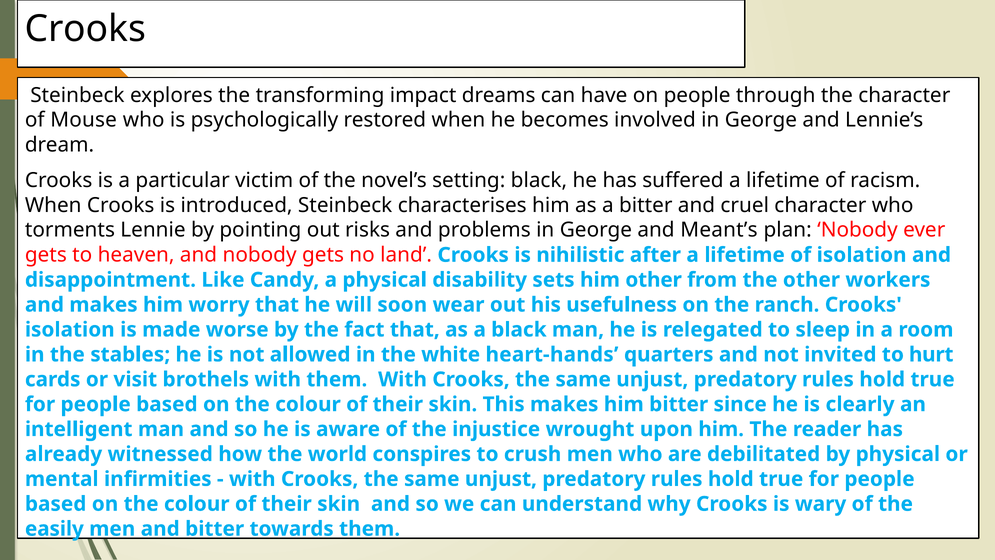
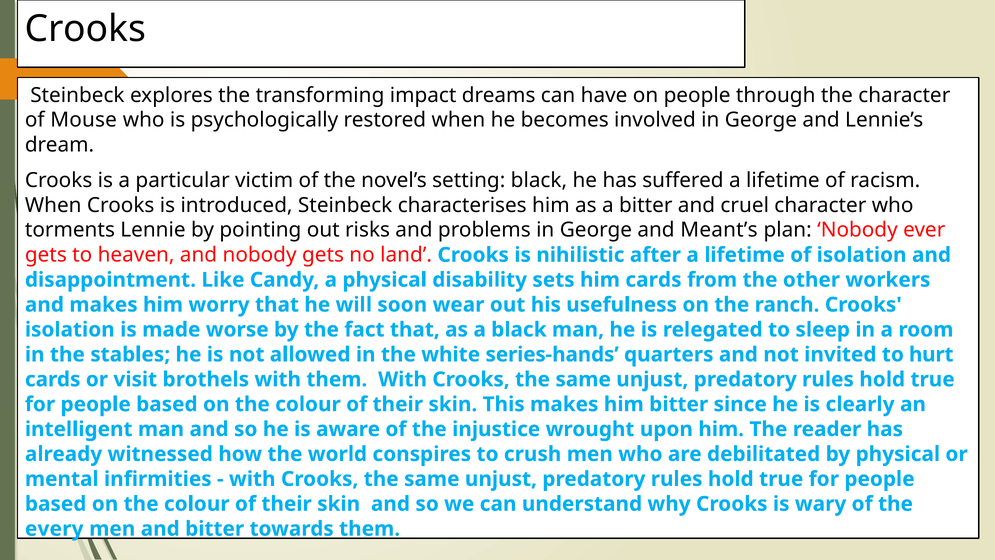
him other: other -> cards
heart-hands: heart-hands -> series-hands
easily: easily -> every
